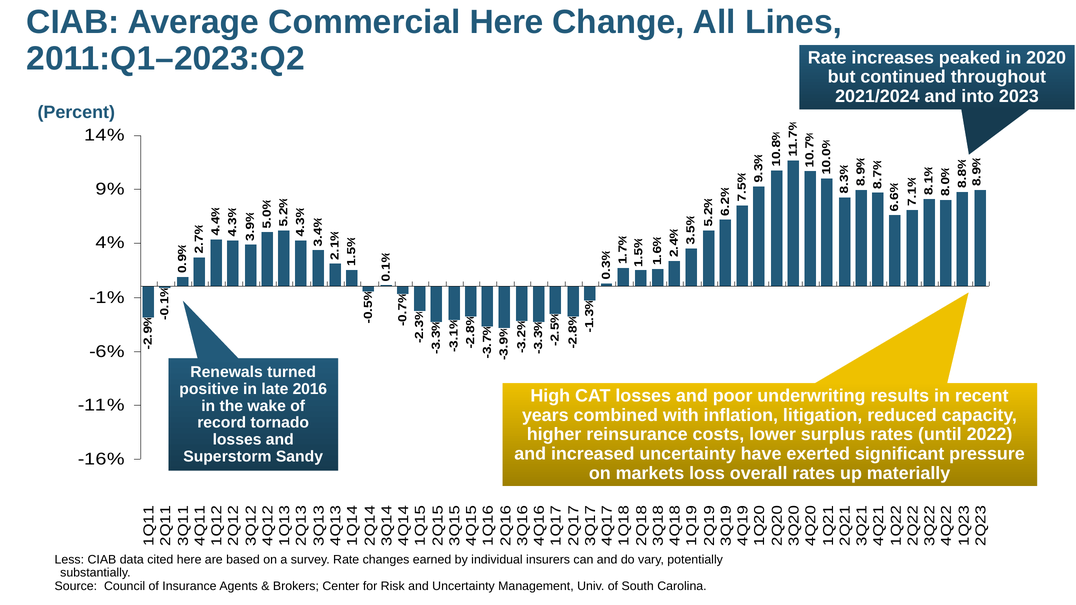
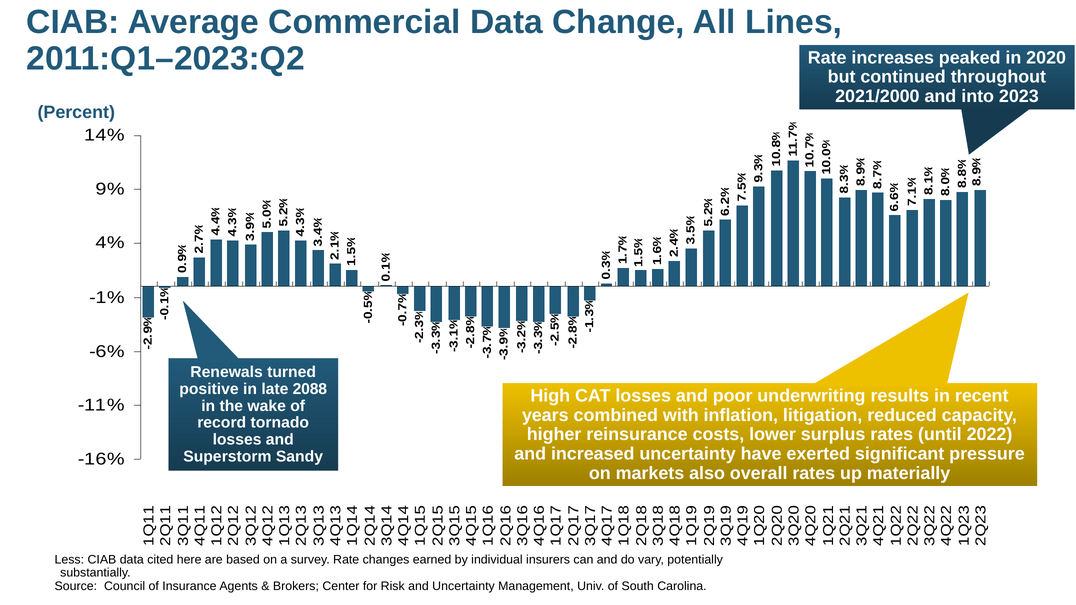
Commercial Here: Here -> Data
2021/2024: 2021/2024 -> 2021/2000
2016: 2016 -> 2088
loss: loss -> also
